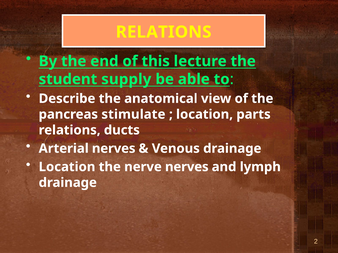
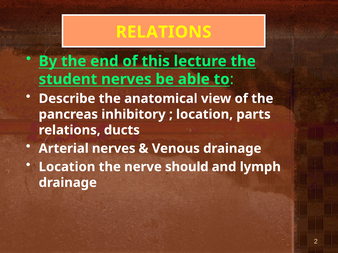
student supply: supply -> nerves
stimulate: stimulate -> inhibitory
nerve nerves: nerves -> should
